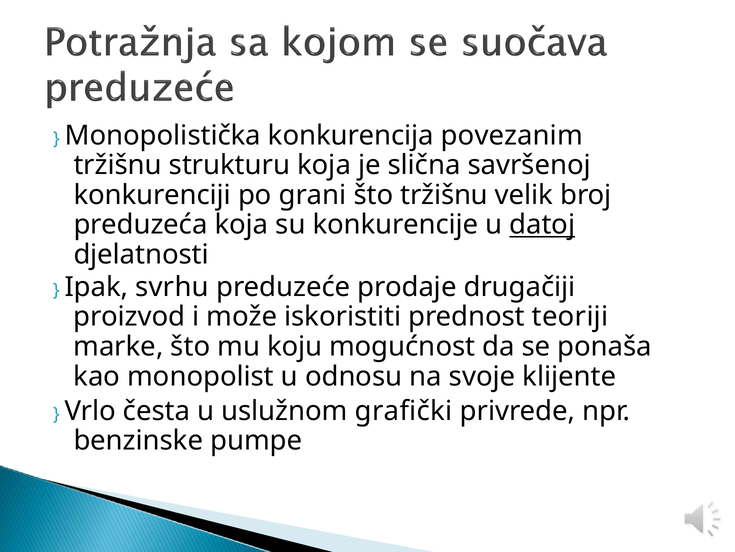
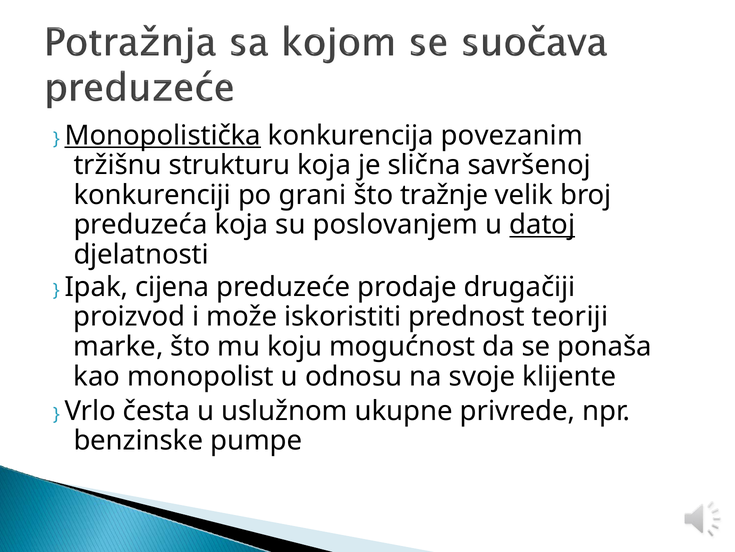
Monopolistička underline: none -> present
što tržišnu: tržišnu -> tražnje
konkurencije: konkurencije -> poslovanjem
svrhu: svrhu -> cijena
grafički: grafički -> ukupne
